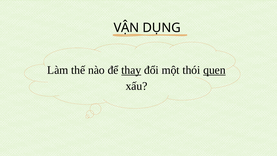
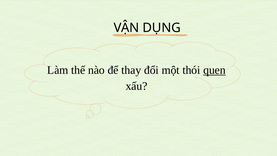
thay underline: present -> none
